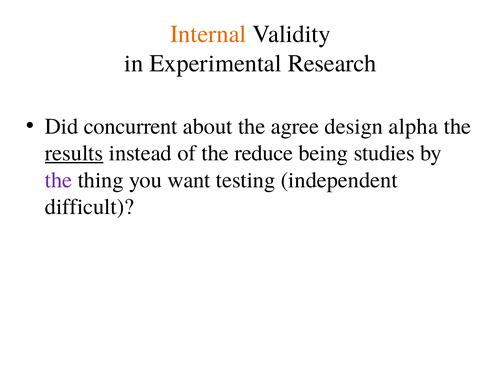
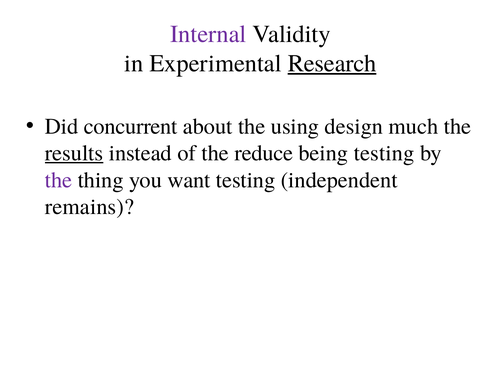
Internal colour: orange -> purple
Research underline: none -> present
agree: agree -> using
alpha: alpha -> much
being studies: studies -> testing
difficult: difficult -> remains
